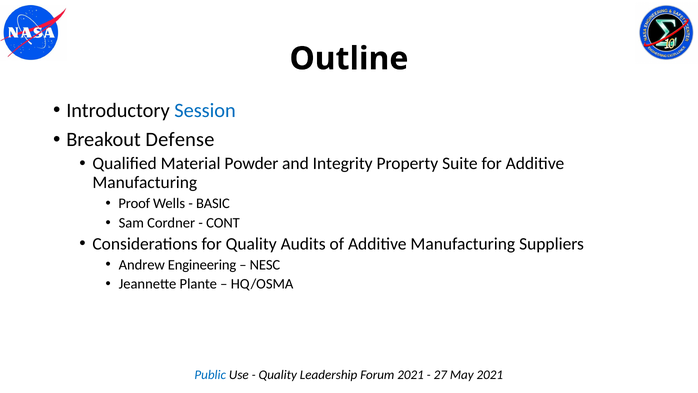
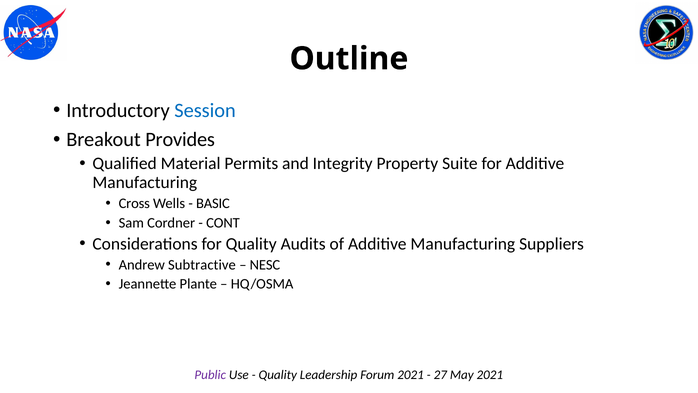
Defense: Defense -> Provides
Powder: Powder -> Permits
Proof: Proof -> Cross
Engineering: Engineering -> Subtractive
Public colour: blue -> purple
